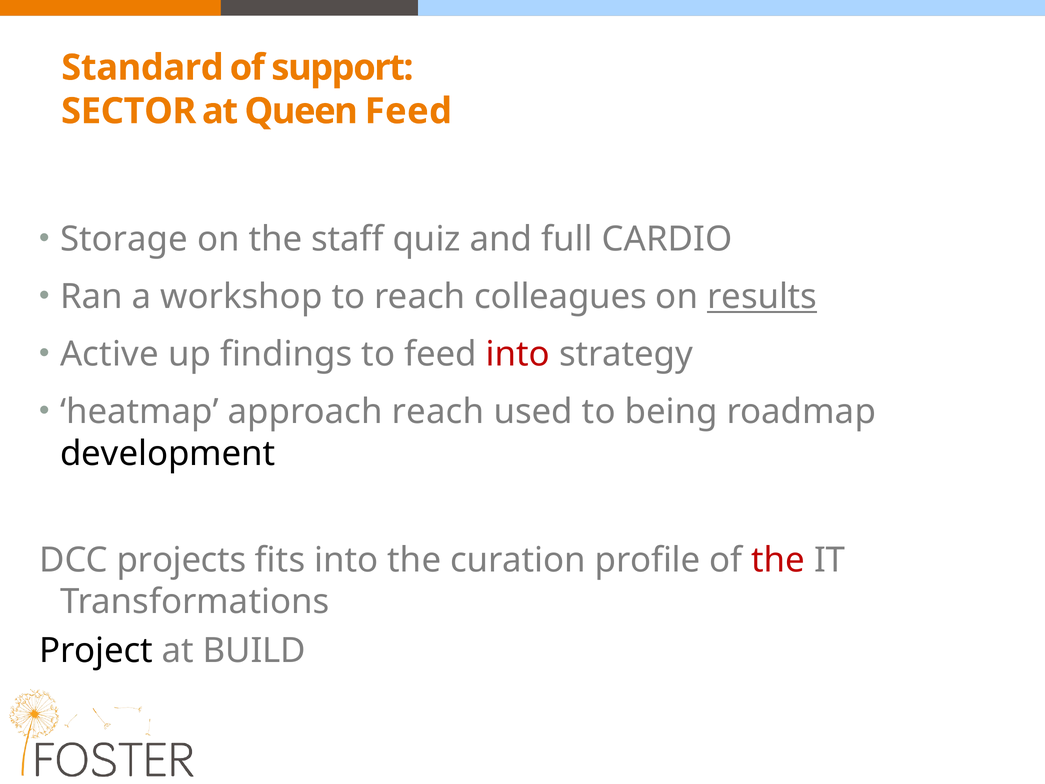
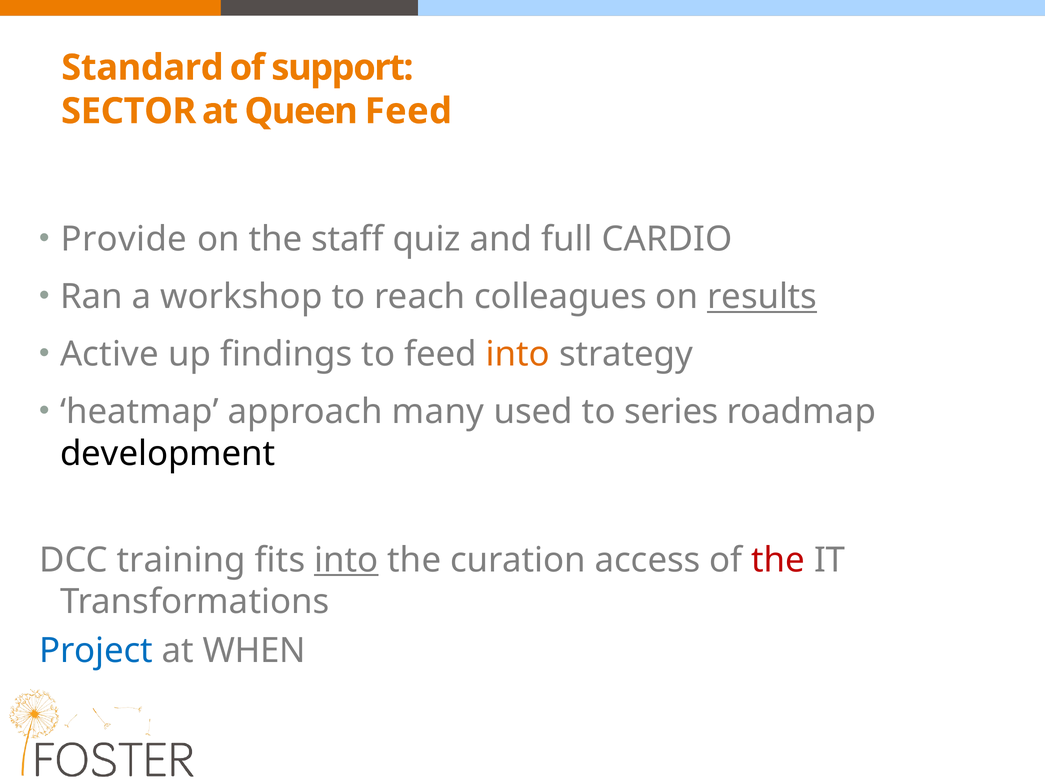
Storage: Storage -> Provide
into at (518, 354) colour: red -> orange
approach reach: reach -> many
being: being -> series
projects: projects -> training
into at (346, 560) underline: none -> present
profile: profile -> access
Project colour: black -> blue
BUILD: BUILD -> WHEN
